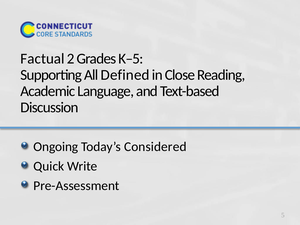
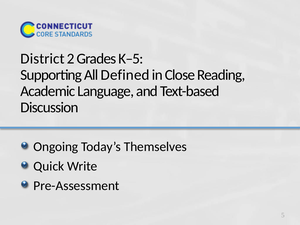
Factual: Factual -> District
Considered: Considered -> Themselves
